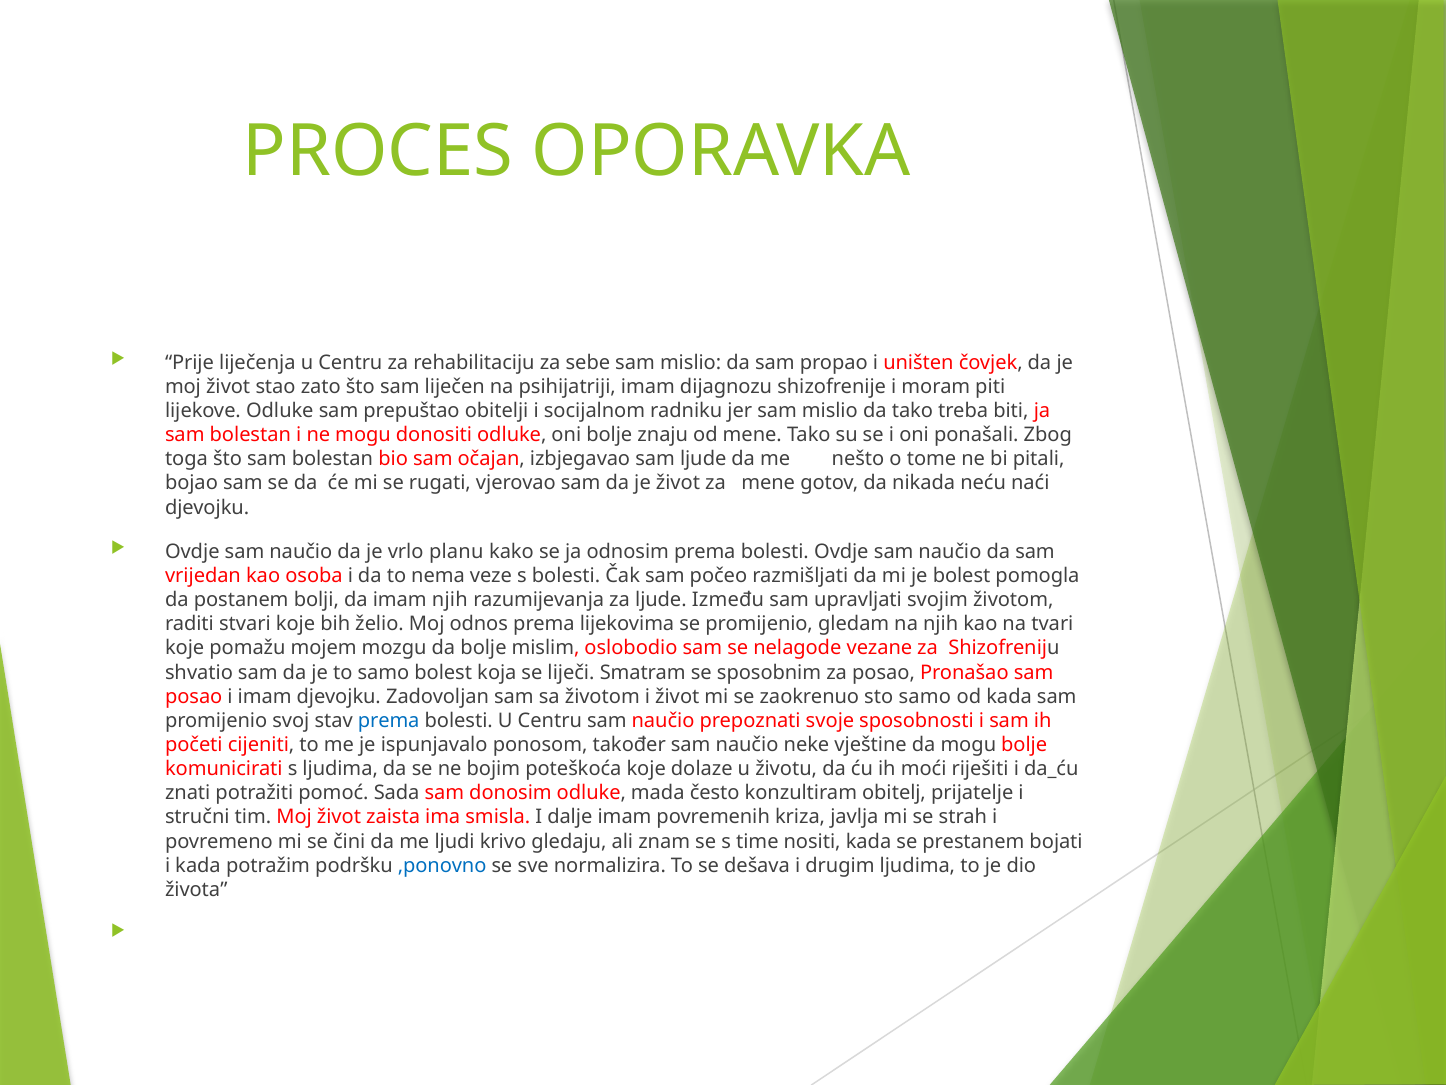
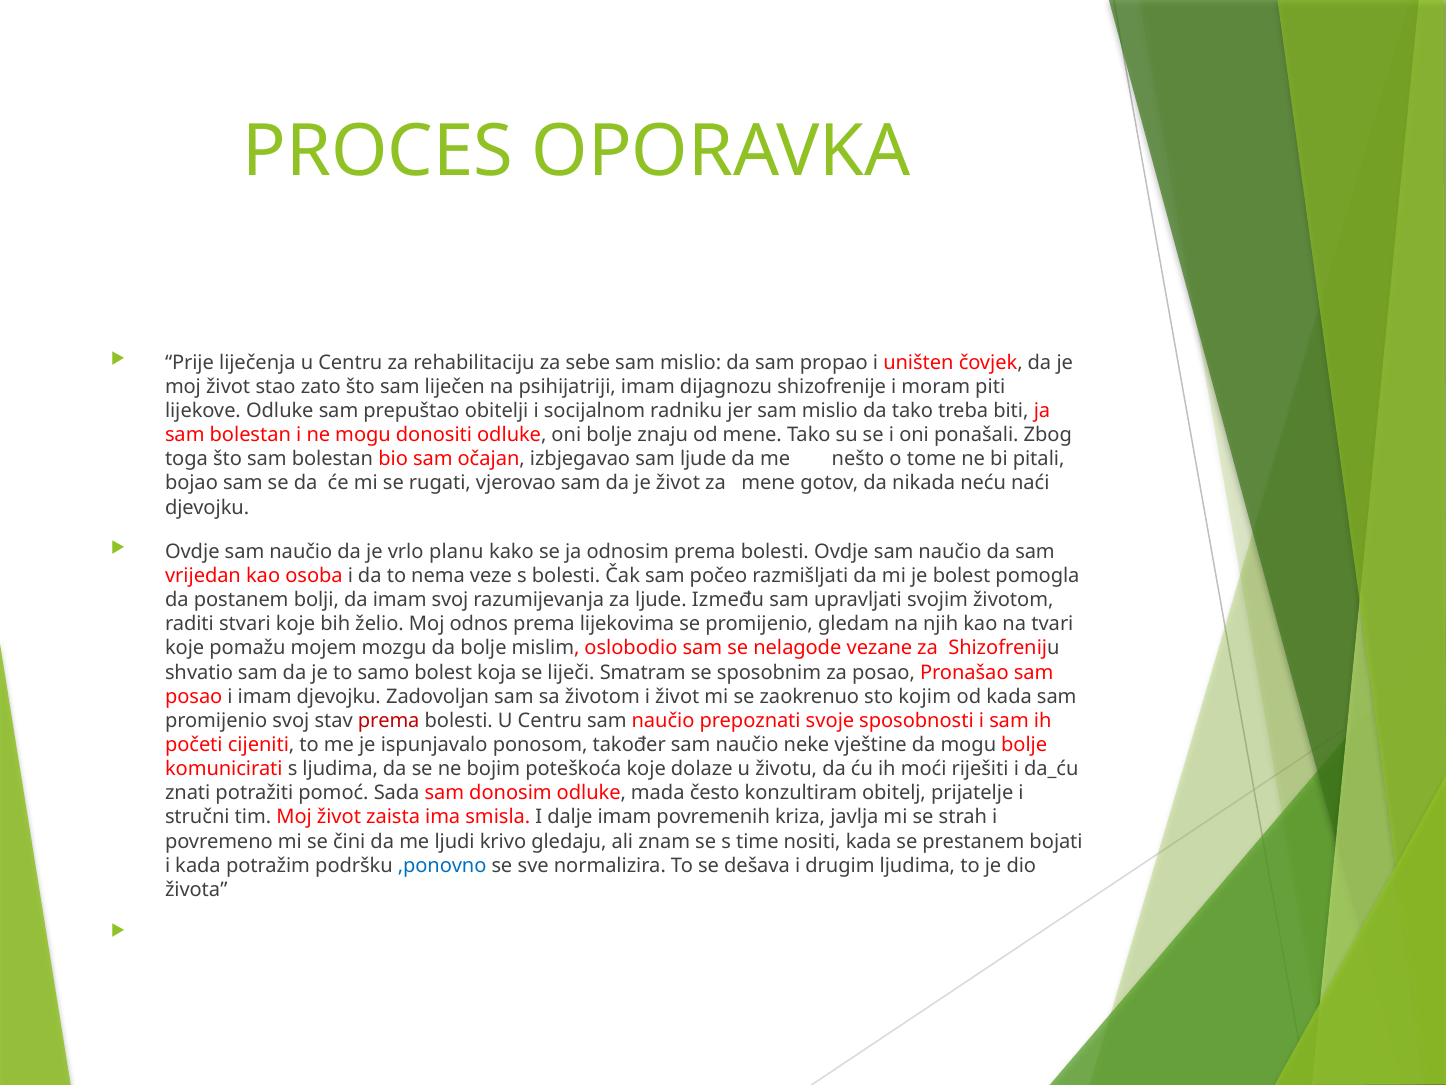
imam njih: njih -> svoj
sto samo: samo -> kojim
prema at (389, 720) colour: blue -> red
